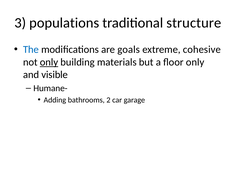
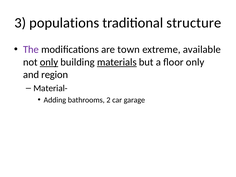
The colour: blue -> purple
goals: goals -> town
cohesive: cohesive -> available
materials underline: none -> present
visible: visible -> region
Humane-: Humane- -> Material-
